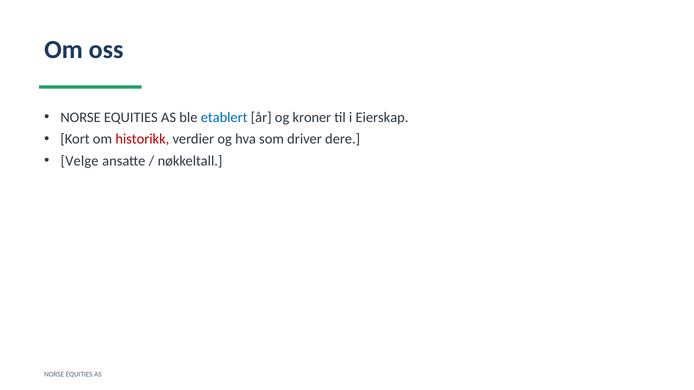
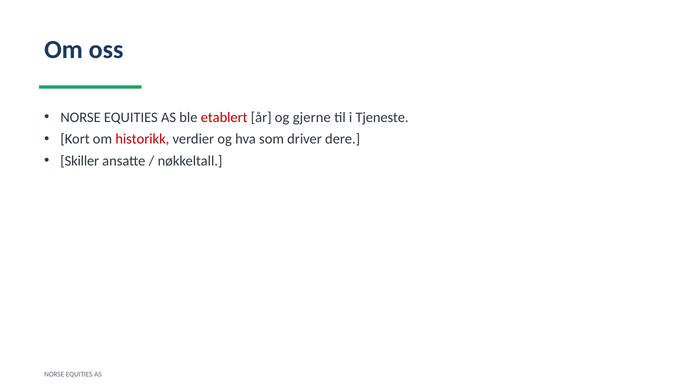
etablert colour: blue -> red
kroner: kroner -> gjerne
Eierskap: Eierskap -> Tjeneste
Velge: Velge -> Skiller
